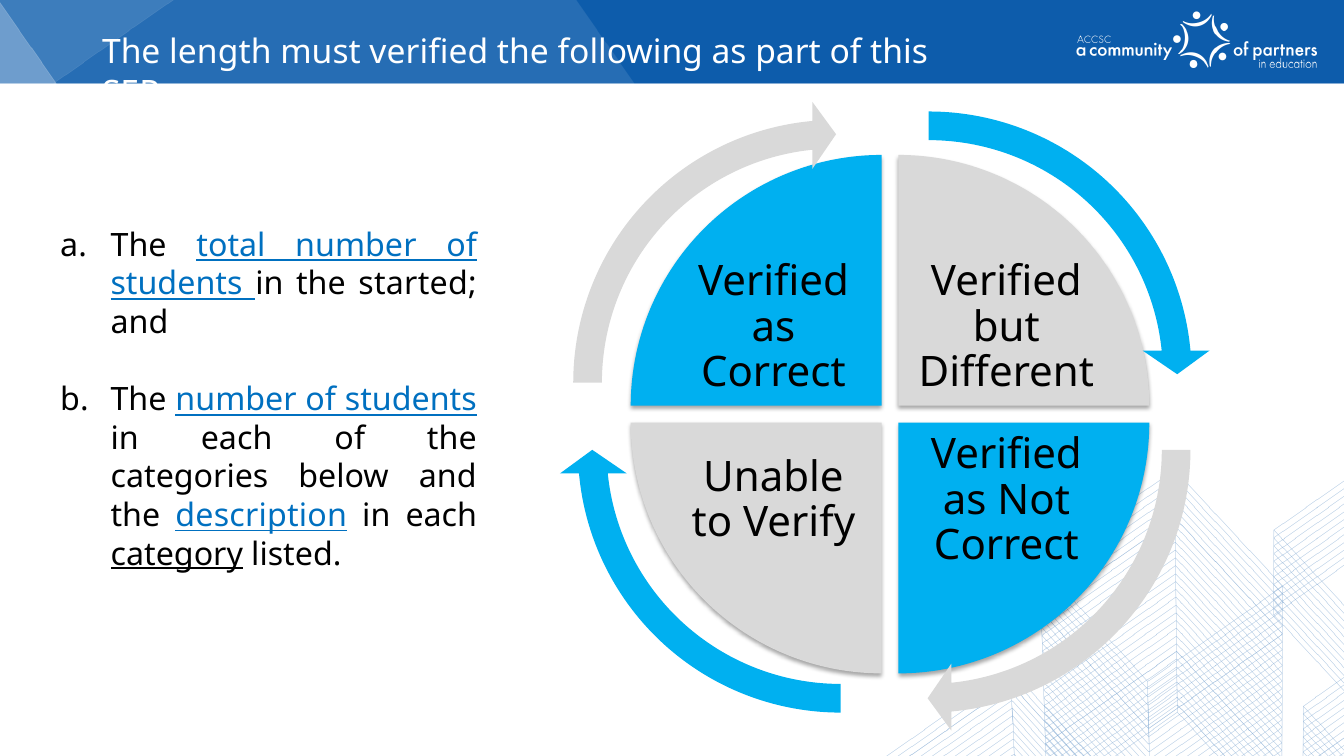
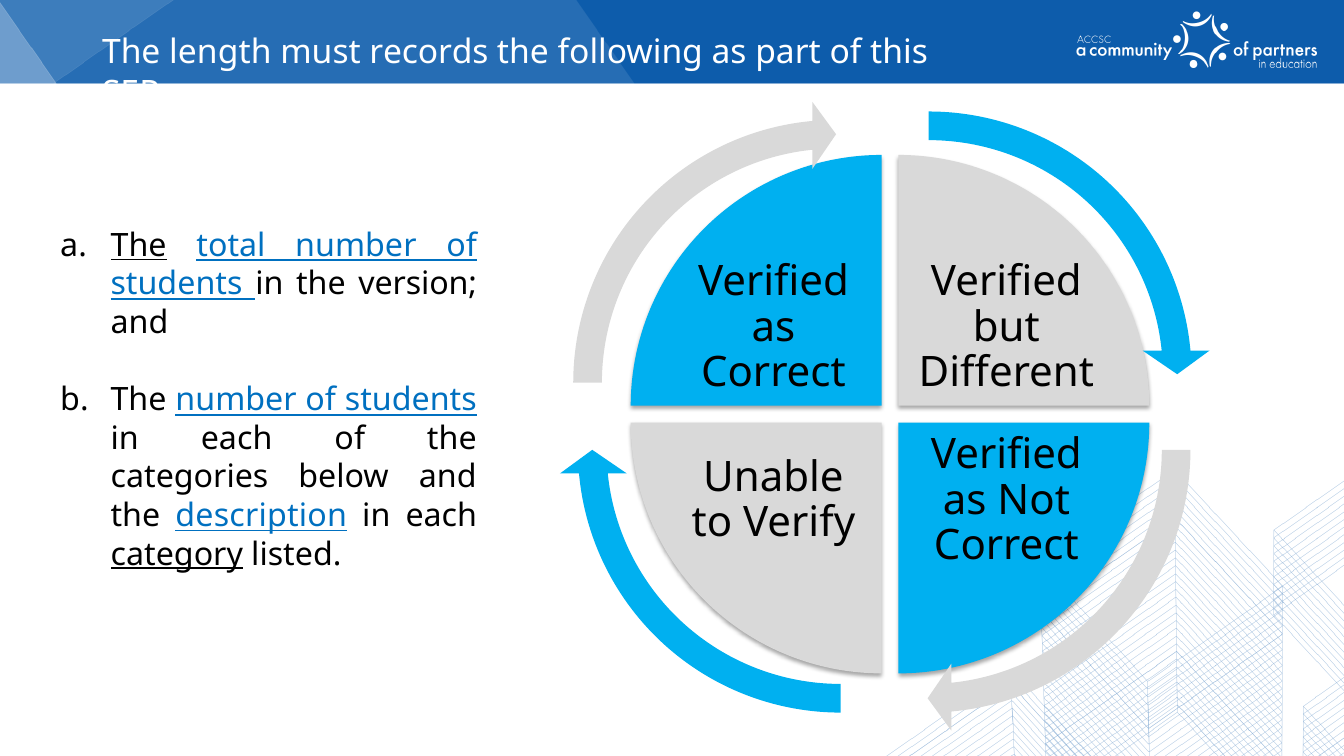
must verified: verified -> records
The at (139, 246) underline: none -> present
started: started -> version
